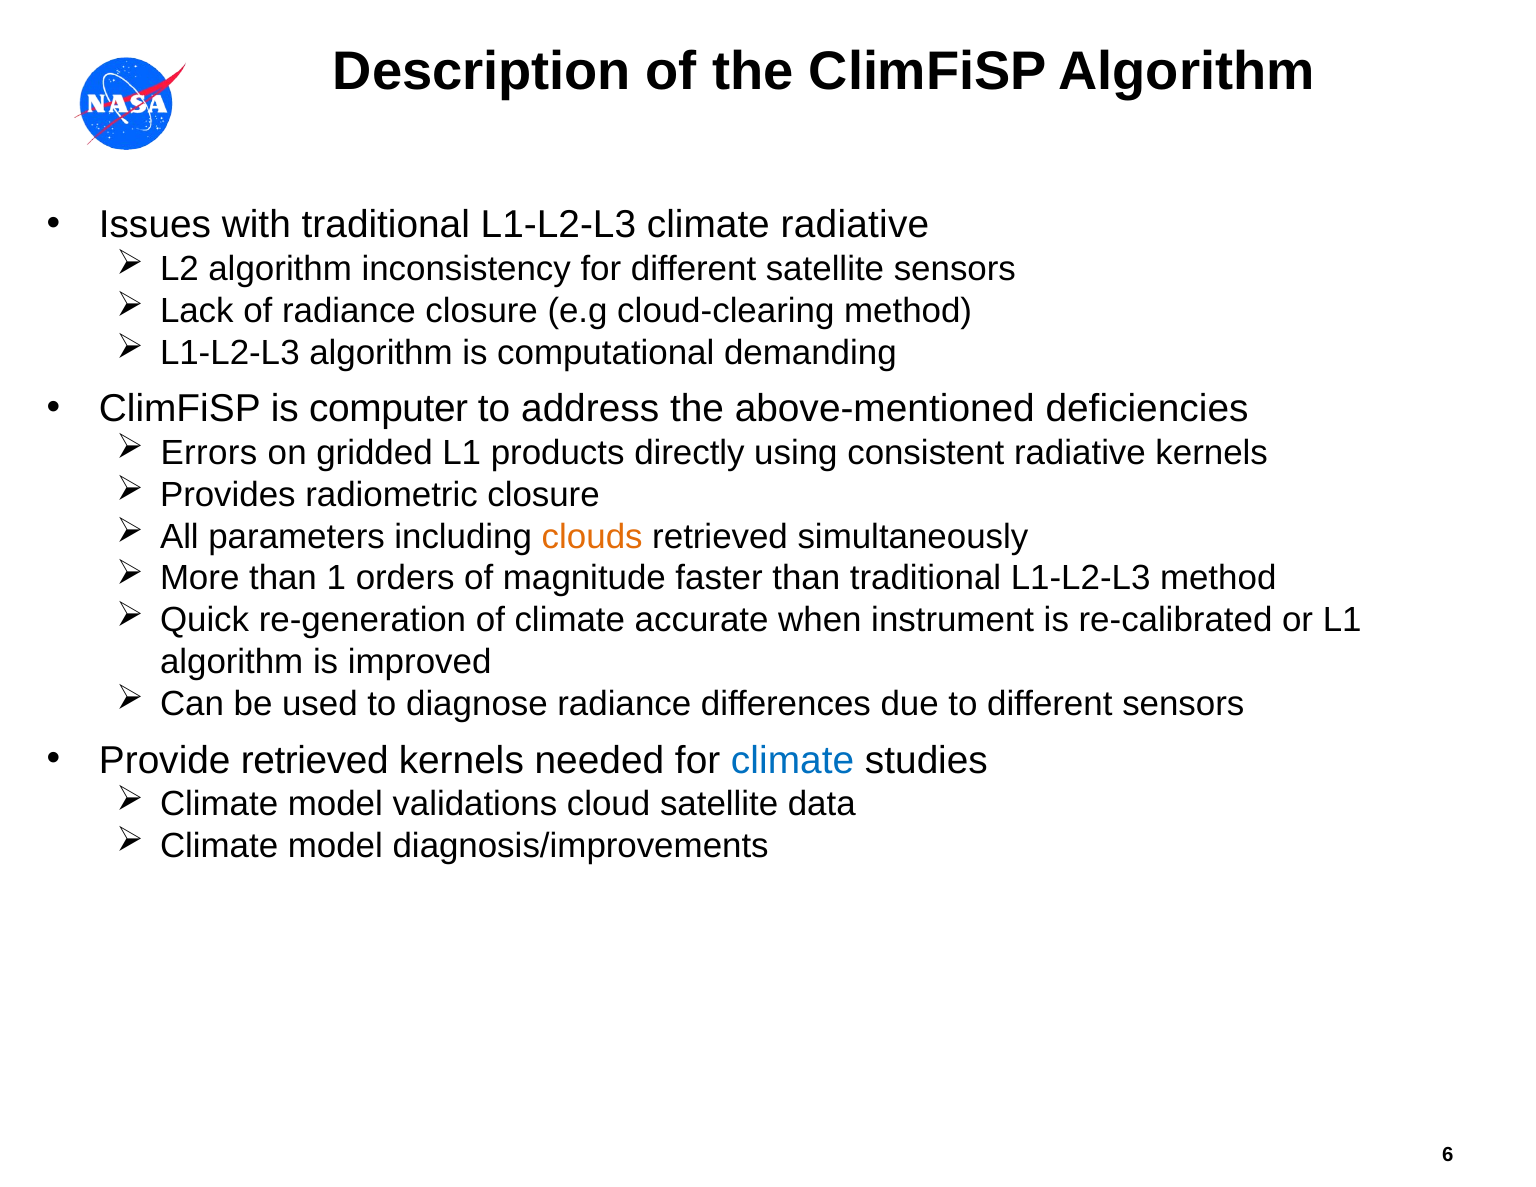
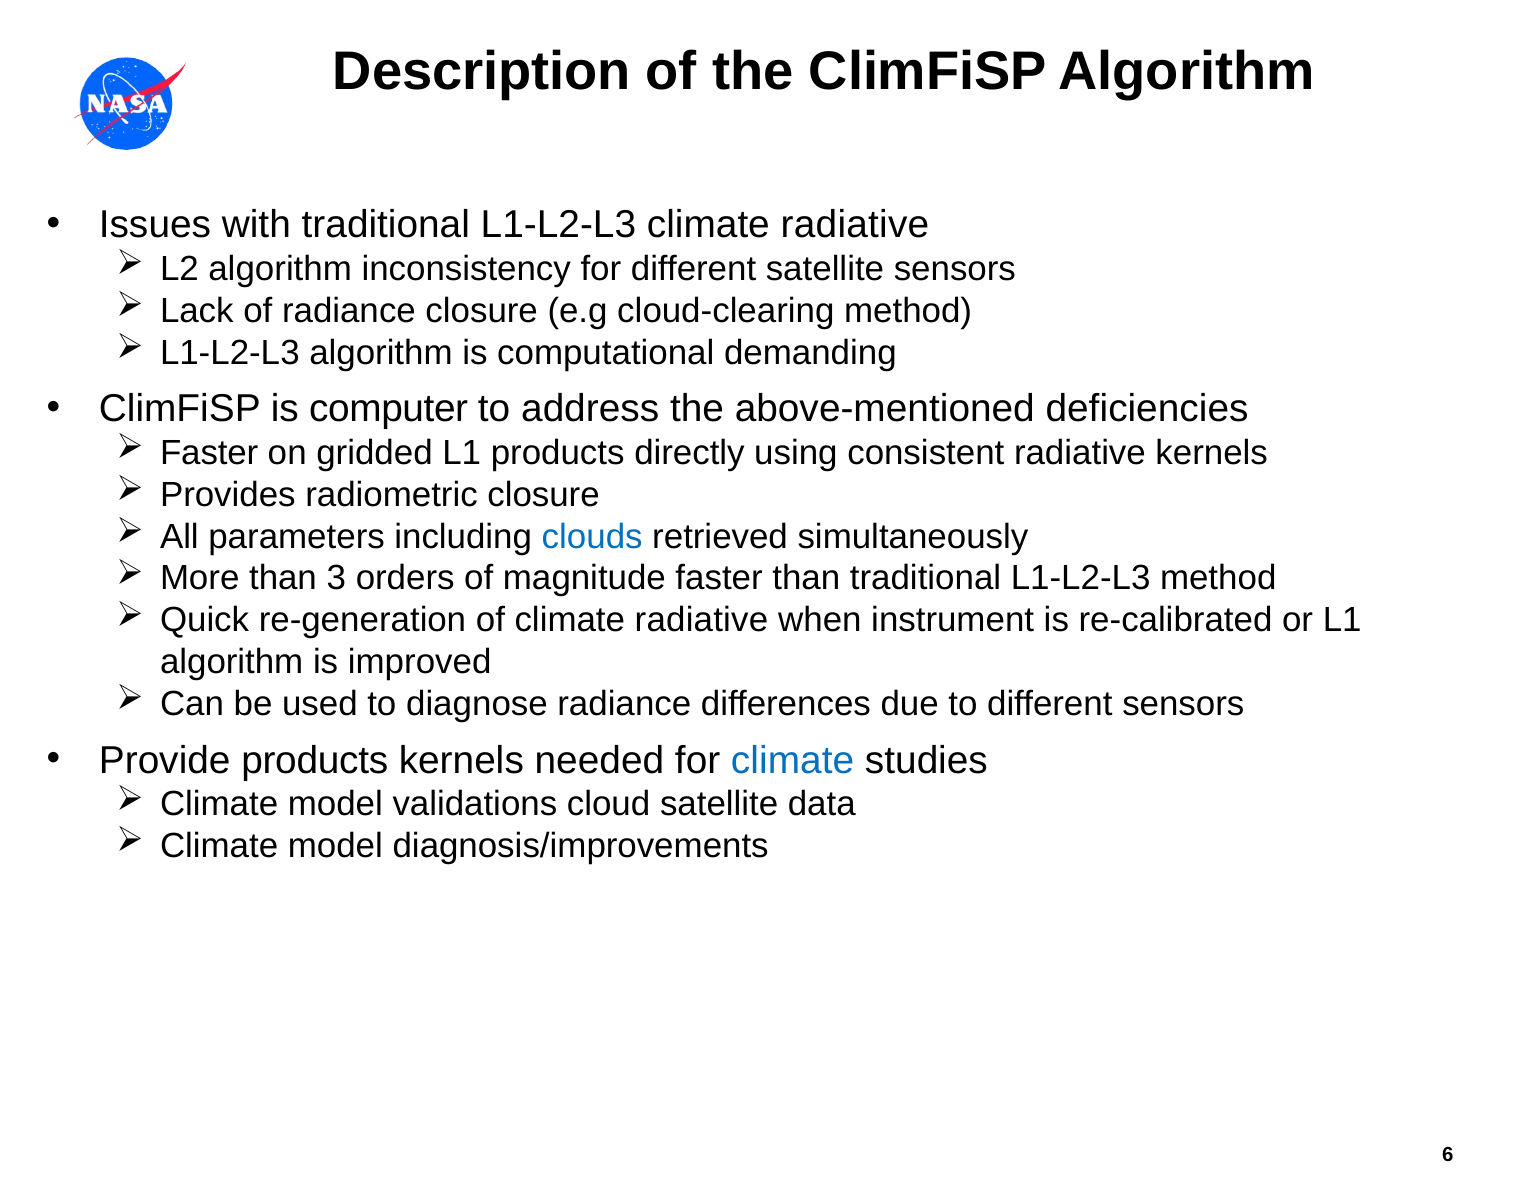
Errors at (209, 453): Errors -> Faster
clouds colour: orange -> blue
1: 1 -> 3
of climate accurate: accurate -> radiative
Provide retrieved: retrieved -> products
